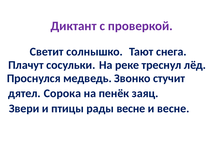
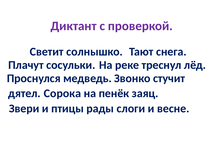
рады весне: весне -> слоги
